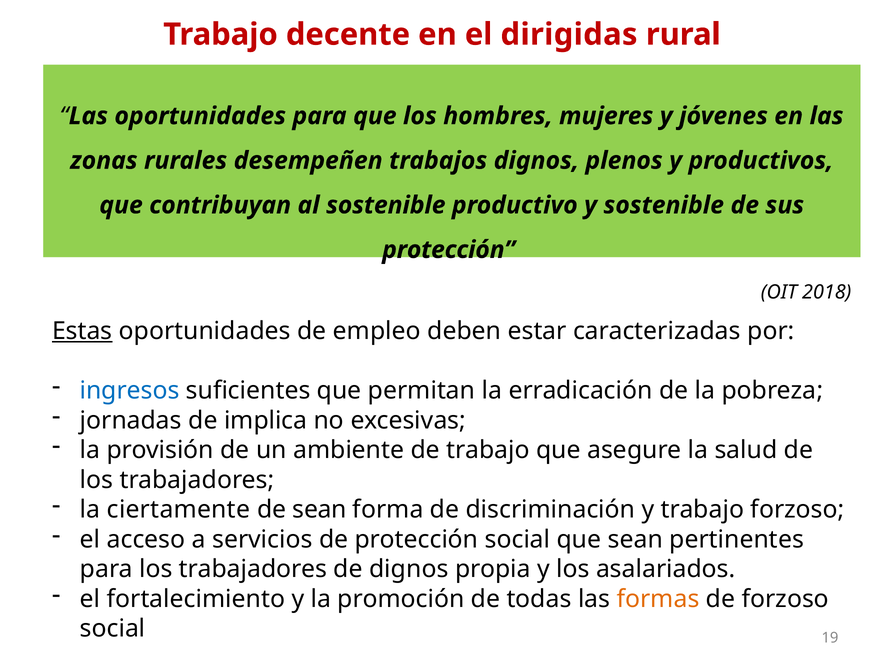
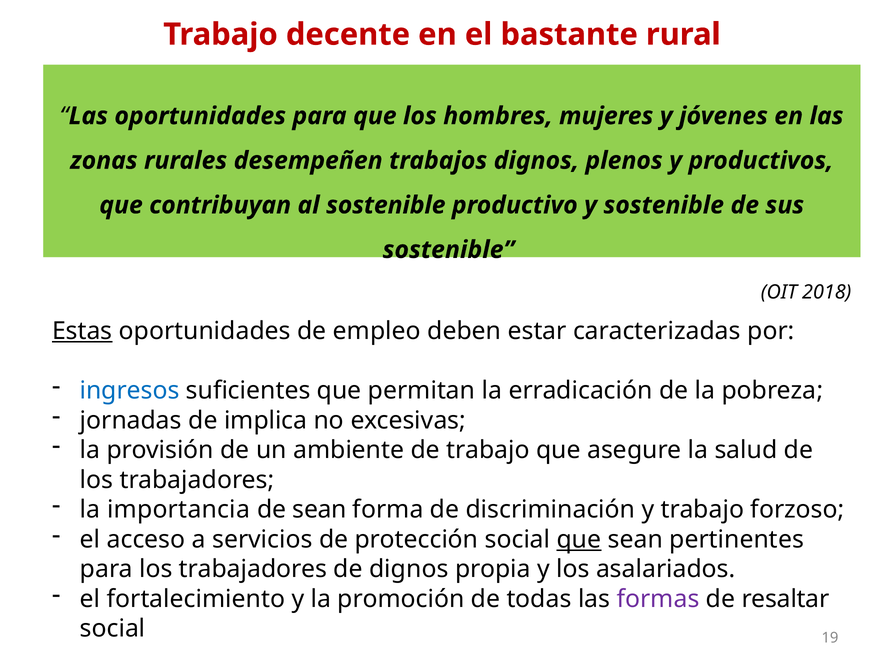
dirigidas: dirigidas -> bastante
protección at (449, 250): protección -> sostenible
ciertamente: ciertamente -> importancia
que at (579, 539) underline: none -> present
formas colour: orange -> purple
de forzoso: forzoso -> resaltar
